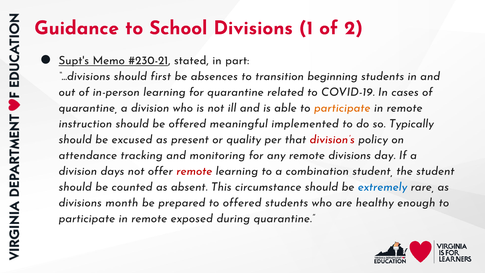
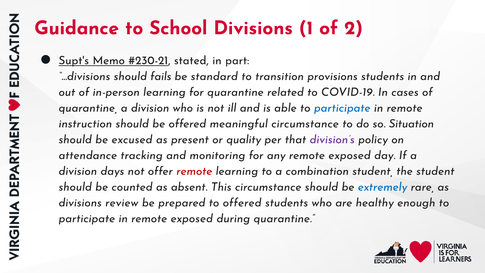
first: first -> fails
absences: absences -> standard
beginning: beginning -> provisions
participate at (342, 108) colour: orange -> blue
meaningful implemented: implemented -> circumstance
Typically: Typically -> Situation
division’s colour: red -> purple
any remote divisions: divisions -> exposed
month: month -> review
